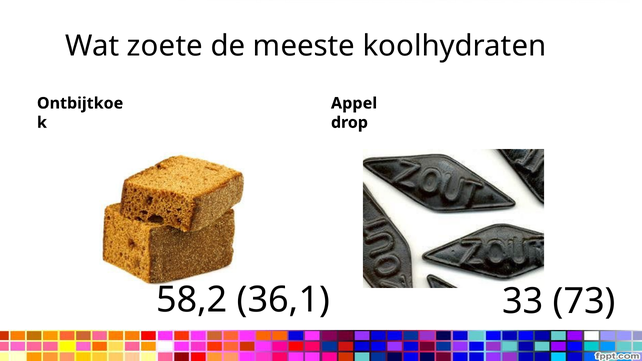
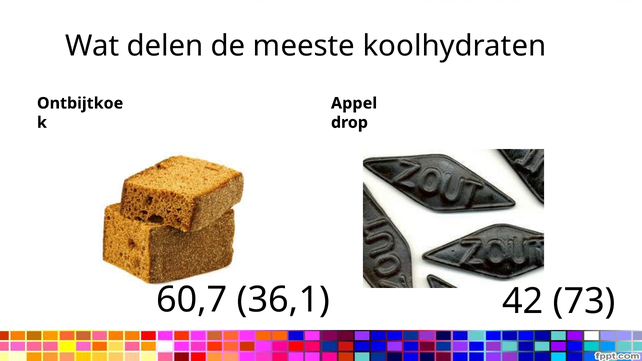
zoete: zoete -> delen
58,2: 58,2 -> 60,7
33: 33 -> 42
